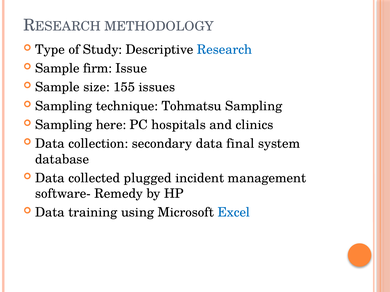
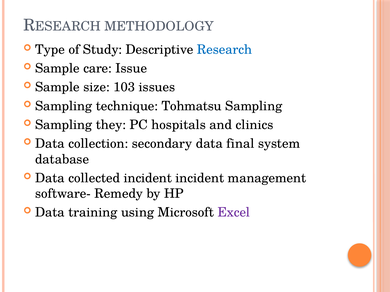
firm: firm -> care
155: 155 -> 103
here: here -> they
collected plugged: plugged -> incident
Excel colour: blue -> purple
